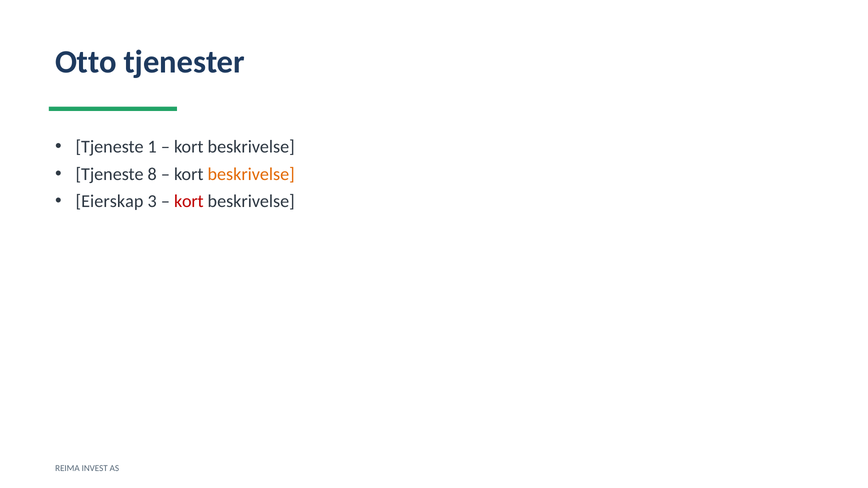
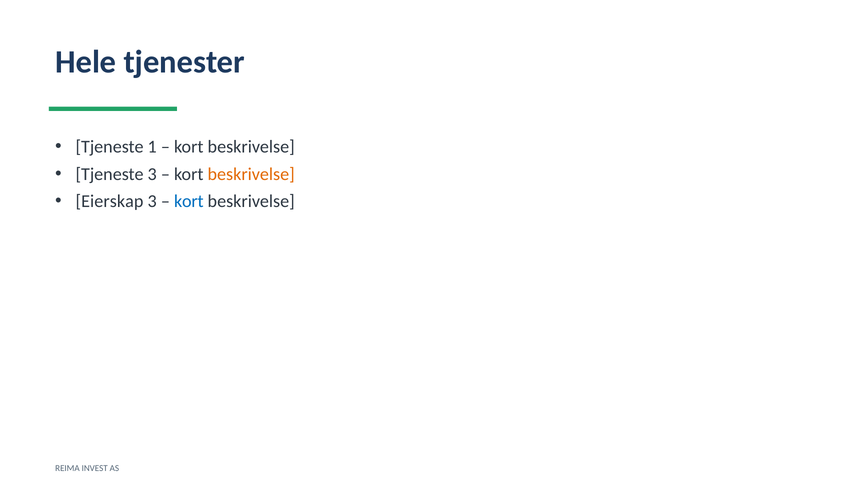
Otto: Otto -> Hele
Tjeneste 8: 8 -> 3
kort at (189, 201) colour: red -> blue
